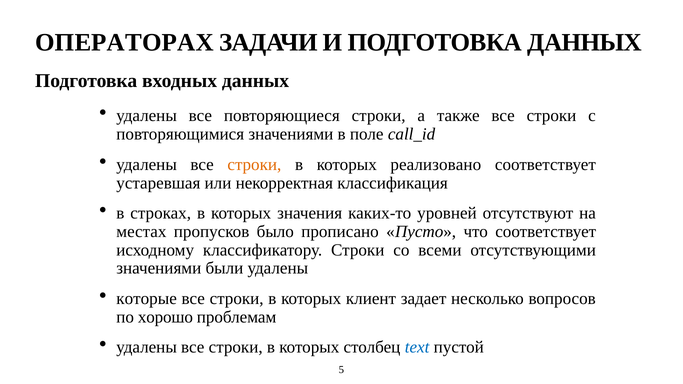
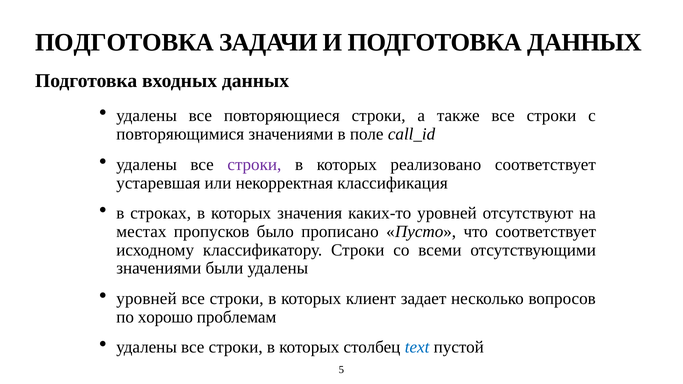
ОПЕРАТОРАХ at (124, 43): ОПЕРАТОРАХ -> ПОДГОТОВКА
строки at (254, 165) colour: orange -> purple
которые at (147, 299): которые -> уровней
